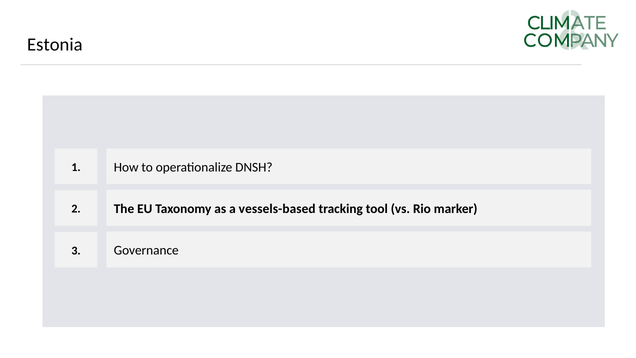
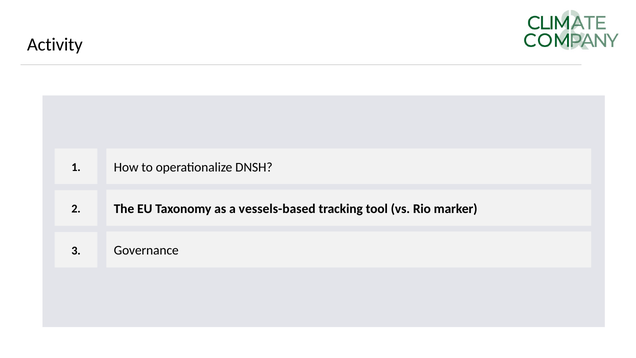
Estonia: Estonia -> Activity
